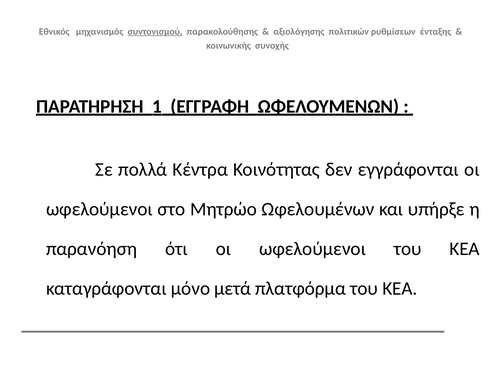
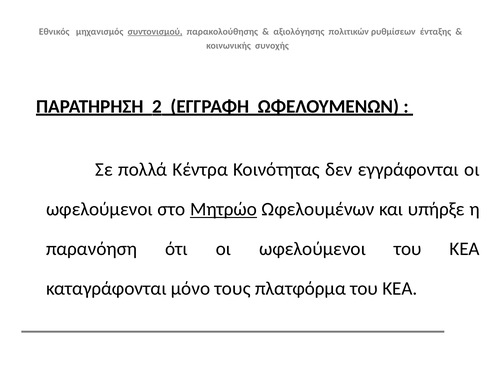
1: 1 -> 2
Μητρώο underline: none -> present
μετά: μετά -> τους
